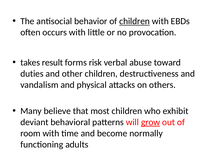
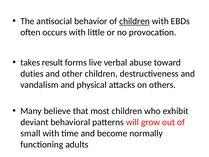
risk: risk -> live
grow underline: present -> none
room: room -> small
